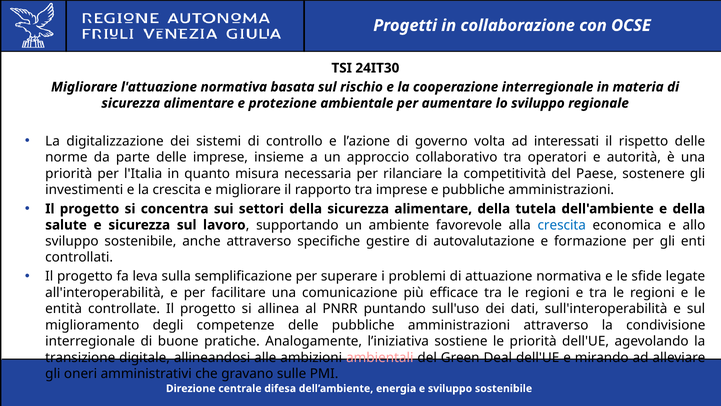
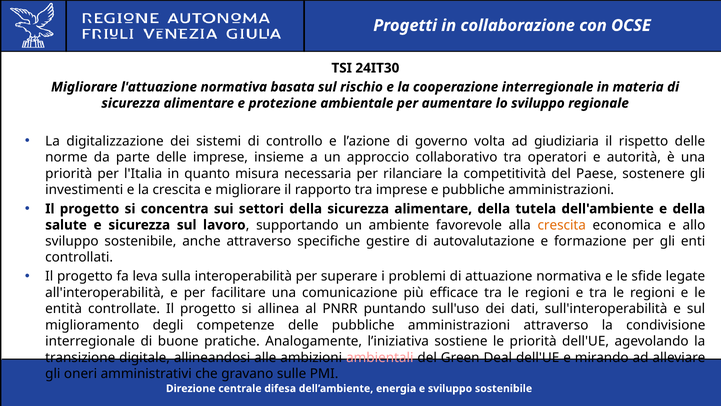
interessati: interessati -> giudiziaria
crescita at (562, 225) colour: blue -> orange
semplificazione: semplificazione -> interoperabilità
